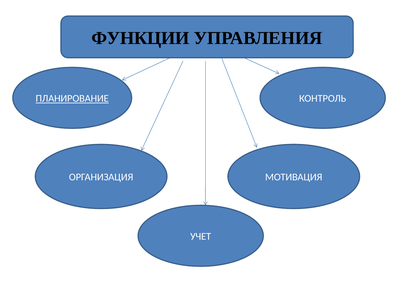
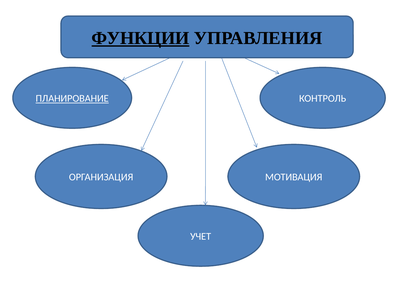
ФУНКЦИИ underline: none -> present
